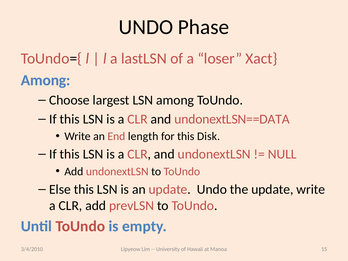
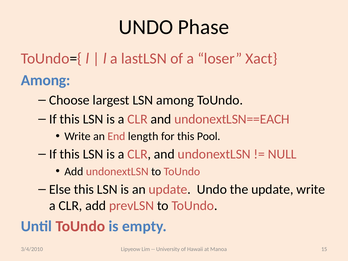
undonextLSN==DATA: undonextLSN==DATA -> undonextLSN==EACH
Disk: Disk -> Pool
